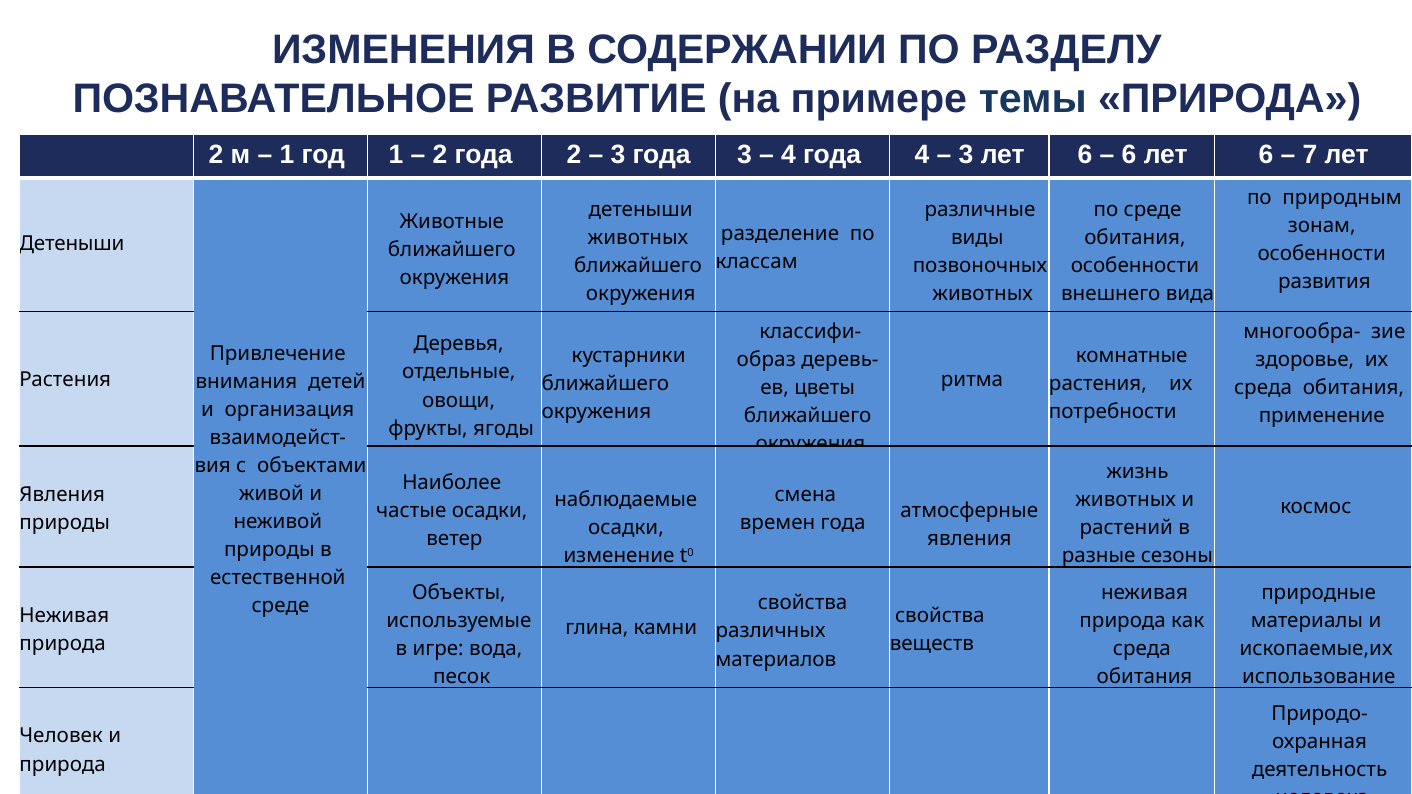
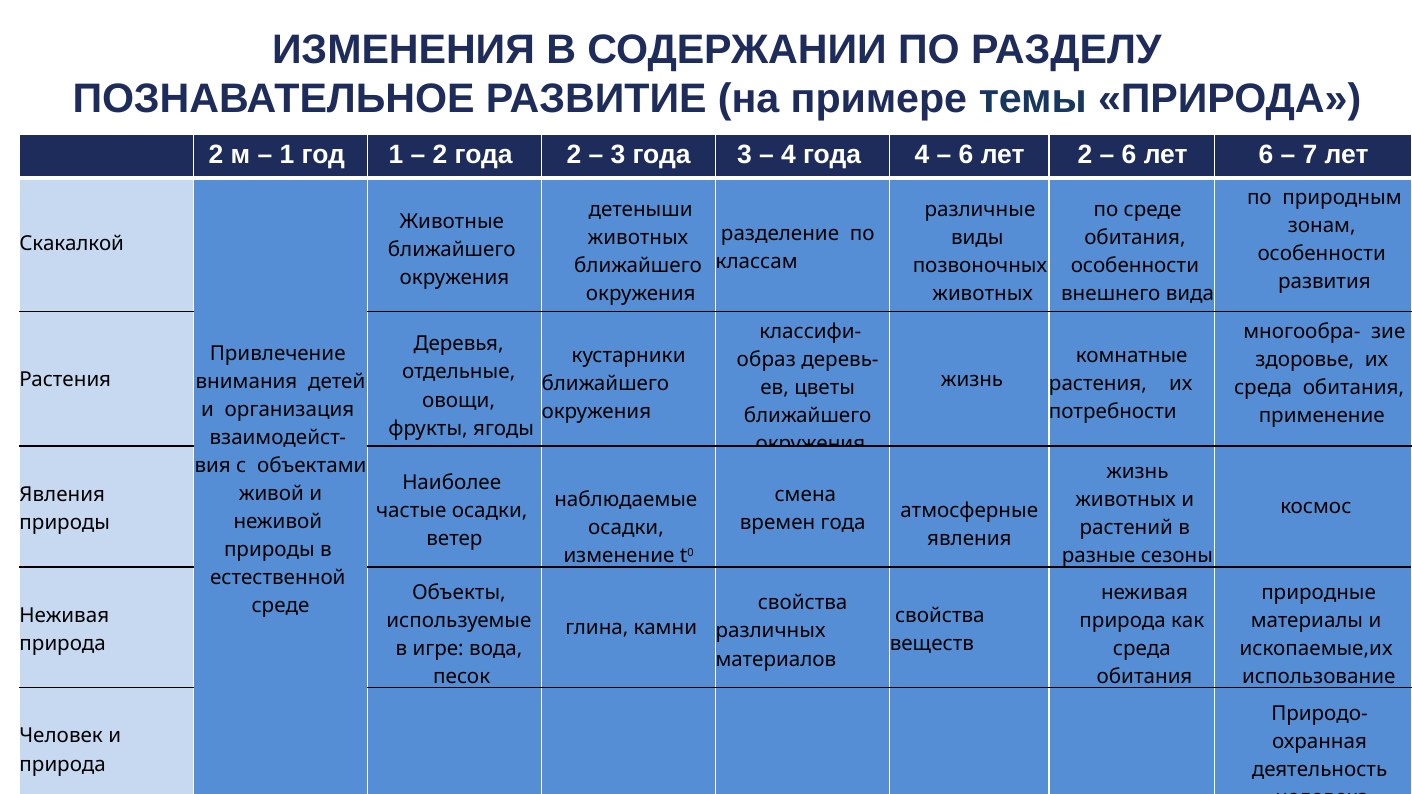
3 at (966, 155): 3 -> 6
6 at (1085, 155): 6 -> 2
Детеныши at (72, 244): Детеныши -> Скакалкой
ритма at (972, 379): ритма -> жизнь
